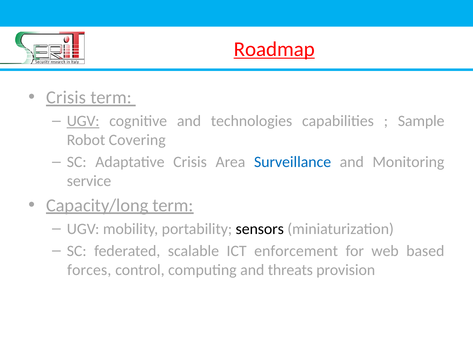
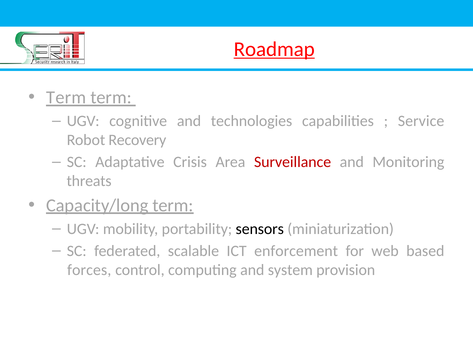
Crisis at (66, 97): Crisis -> Term
UGV at (83, 121) underline: present -> none
Sample: Sample -> Service
Covering: Covering -> Recovery
Surveillance colour: blue -> red
service: service -> threats
threats: threats -> system
